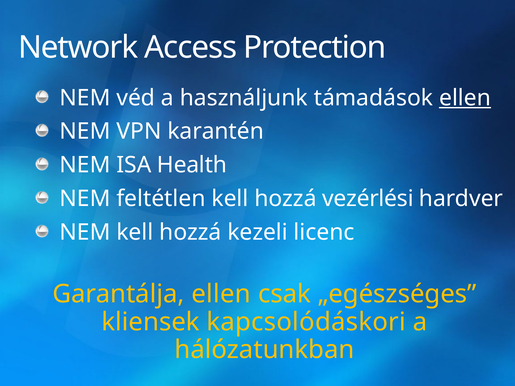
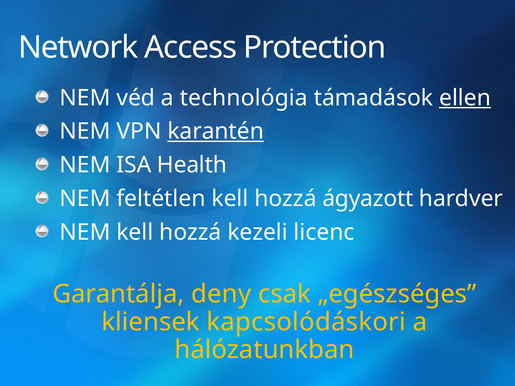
használjunk: használjunk -> technológia
karantén underline: none -> present
vezérlési: vezérlési -> ágyazott
Garantálja ellen: ellen -> deny
